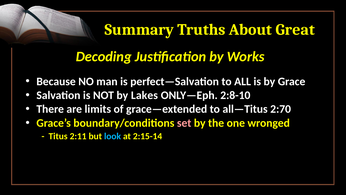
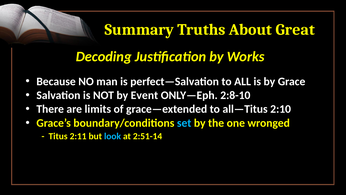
Lakes: Lakes -> Event
2:70: 2:70 -> 2:10
set colour: pink -> light blue
2:15-14: 2:15-14 -> 2:51-14
